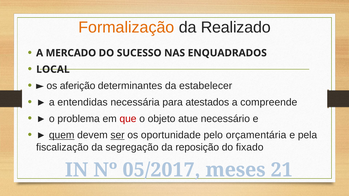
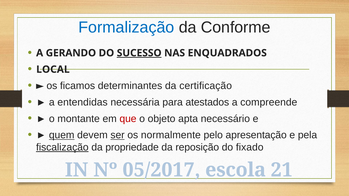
Formalização colour: orange -> blue
Realizado: Realizado -> Conforme
MERCADO: MERCADO -> GERANDO
SUCESSO underline: none -> present
aferição: aferição -> ficamos
estabelecer: estabelecer -> certificação
problema: problema -> montante
atue: atue -> apta
oportunidade: oportunidade -> normalmente
orçamentária: orçamentária -> apresentação
fiscalização underline: none -> present
segregação: segregação -> propriedade
meses: meses -> escola
